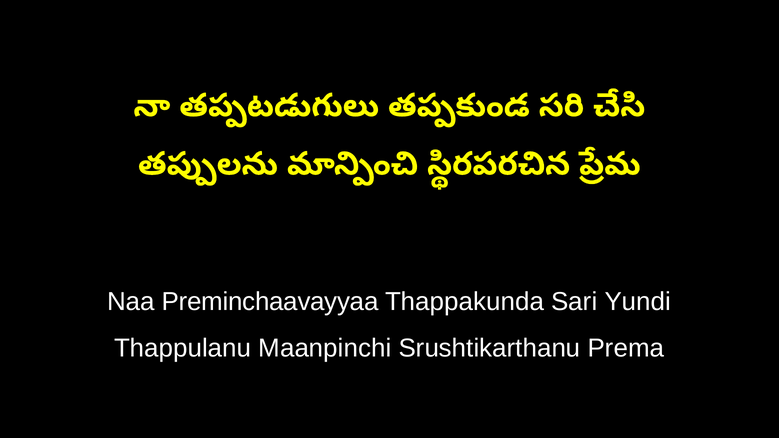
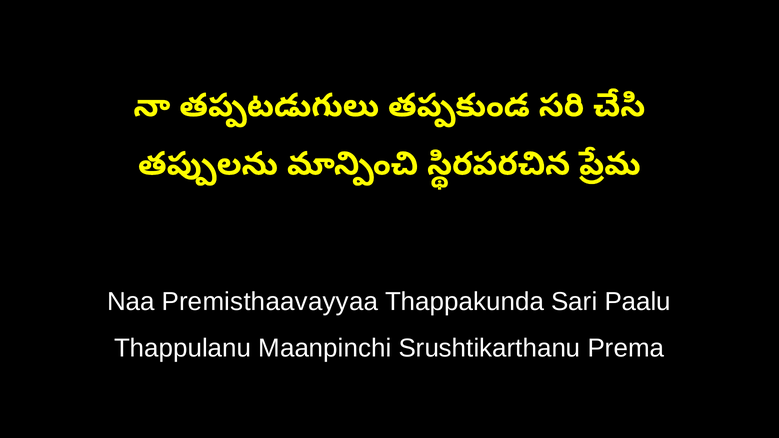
Preminchaavayyaa: Preminchaavayyaa -> Premisthaavayyaa
Yundi: Yundi -> Paalu
